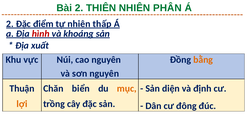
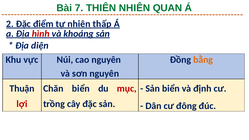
Bài 2: 2 -> 7
PHÂN: PHÂN -> QUAN
xuất: xuất -> diện
mục colour: orange -> red
Sản diện: diện -> biển
lợi colour: orange -> red
